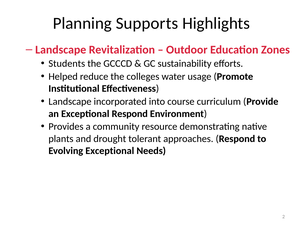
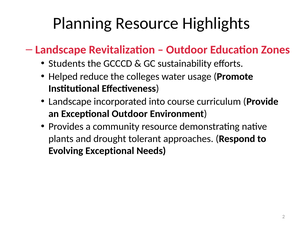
Planning Supports: Supports -> Resource
Exceptional Respond: Respond -> Outdoor
